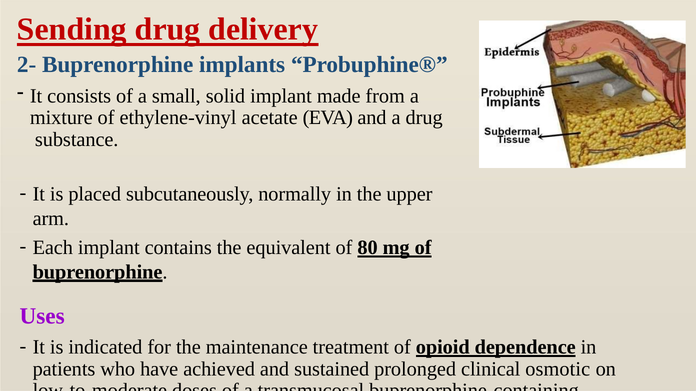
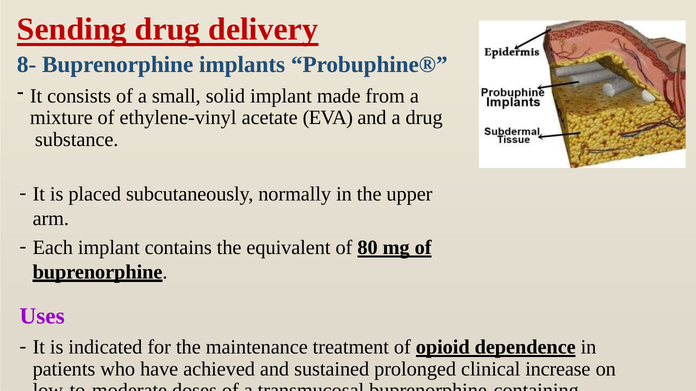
2-: 2- -> 8-
osmotic: osmotic -> increase
